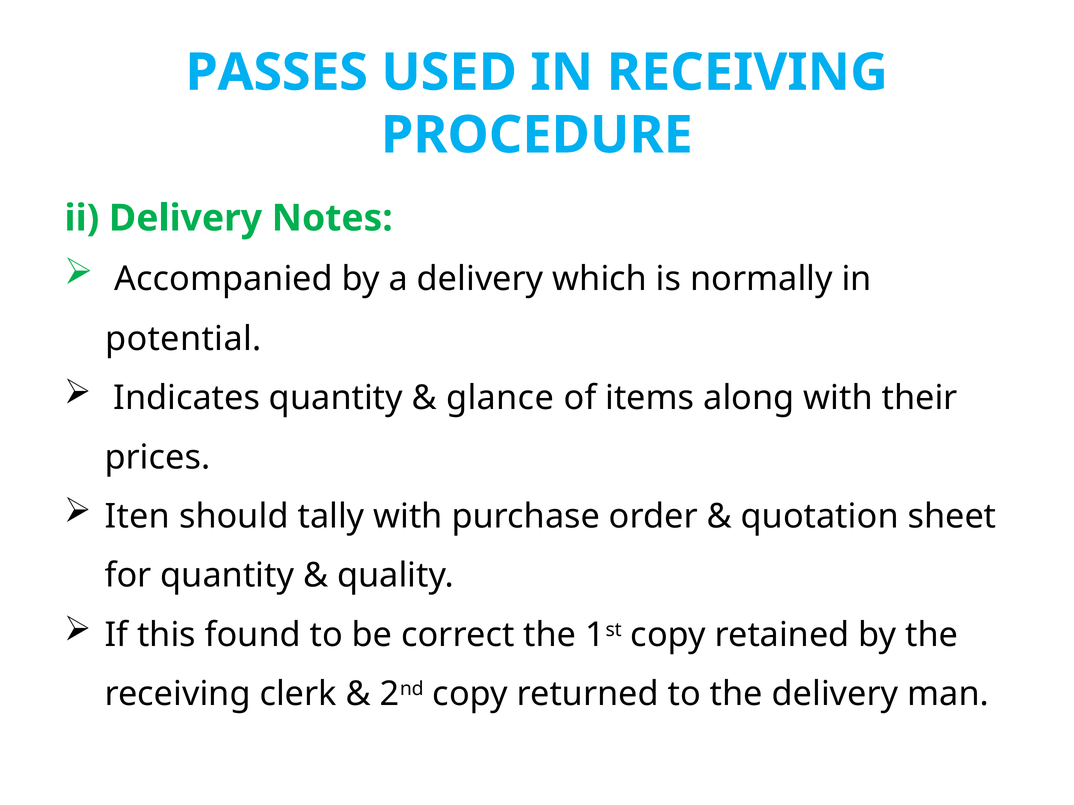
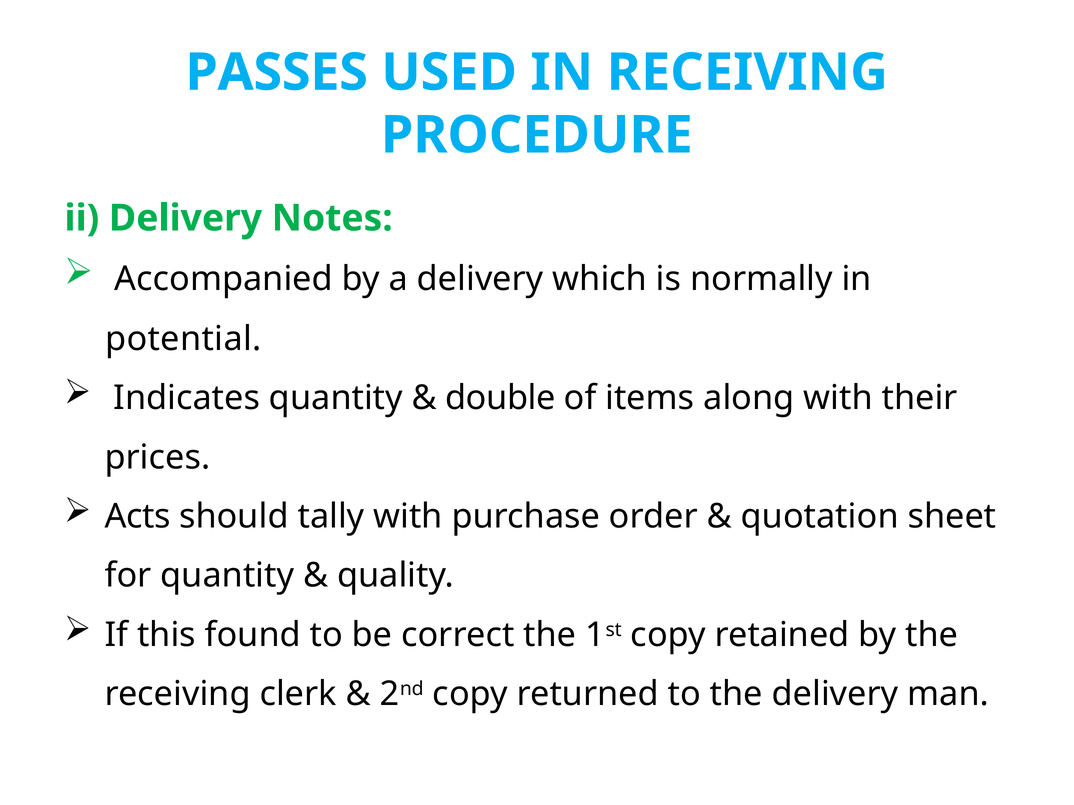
glance: glance -> double
Iten: Iten -> Acts
